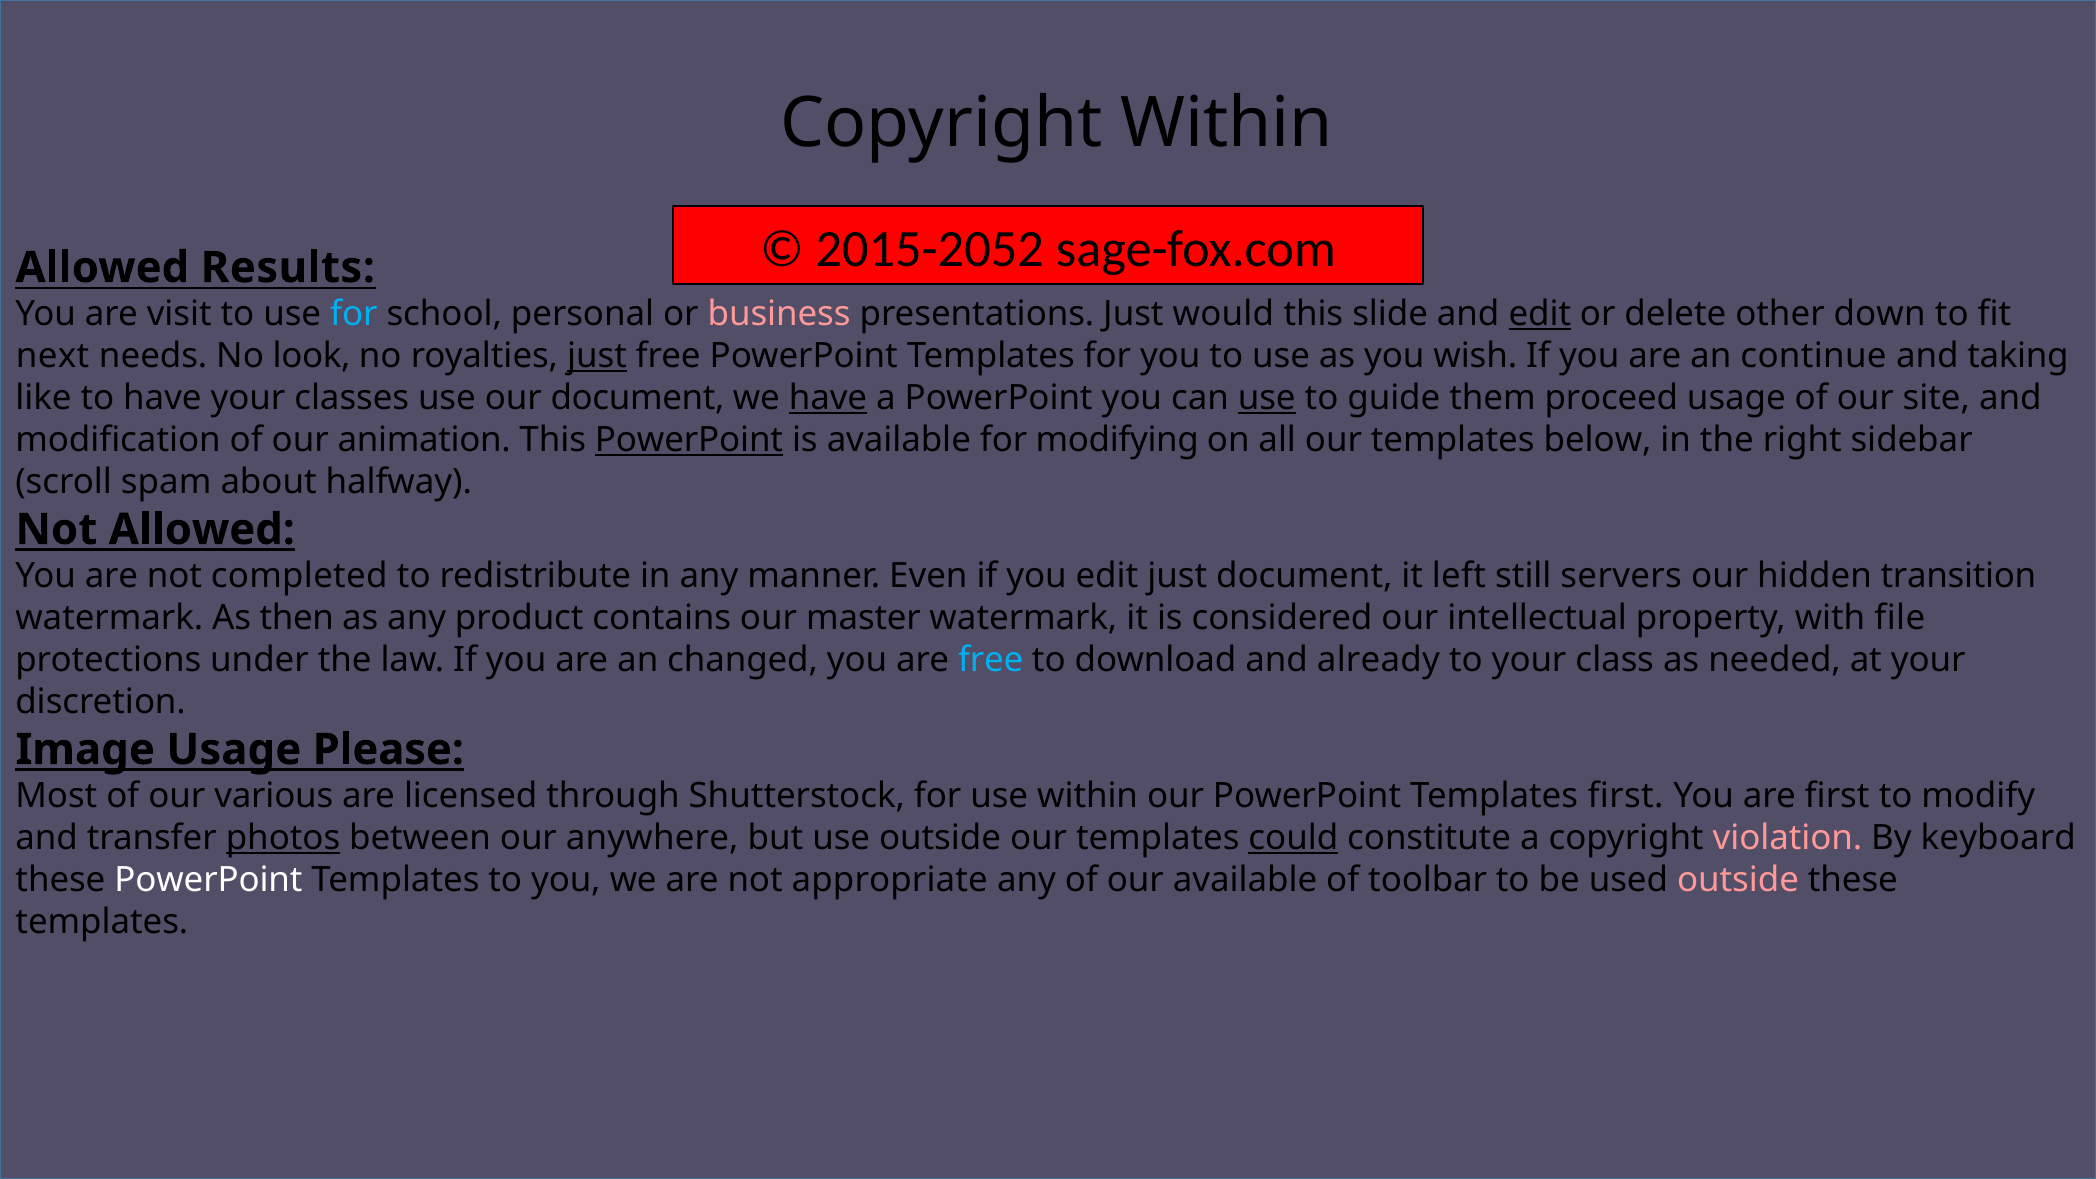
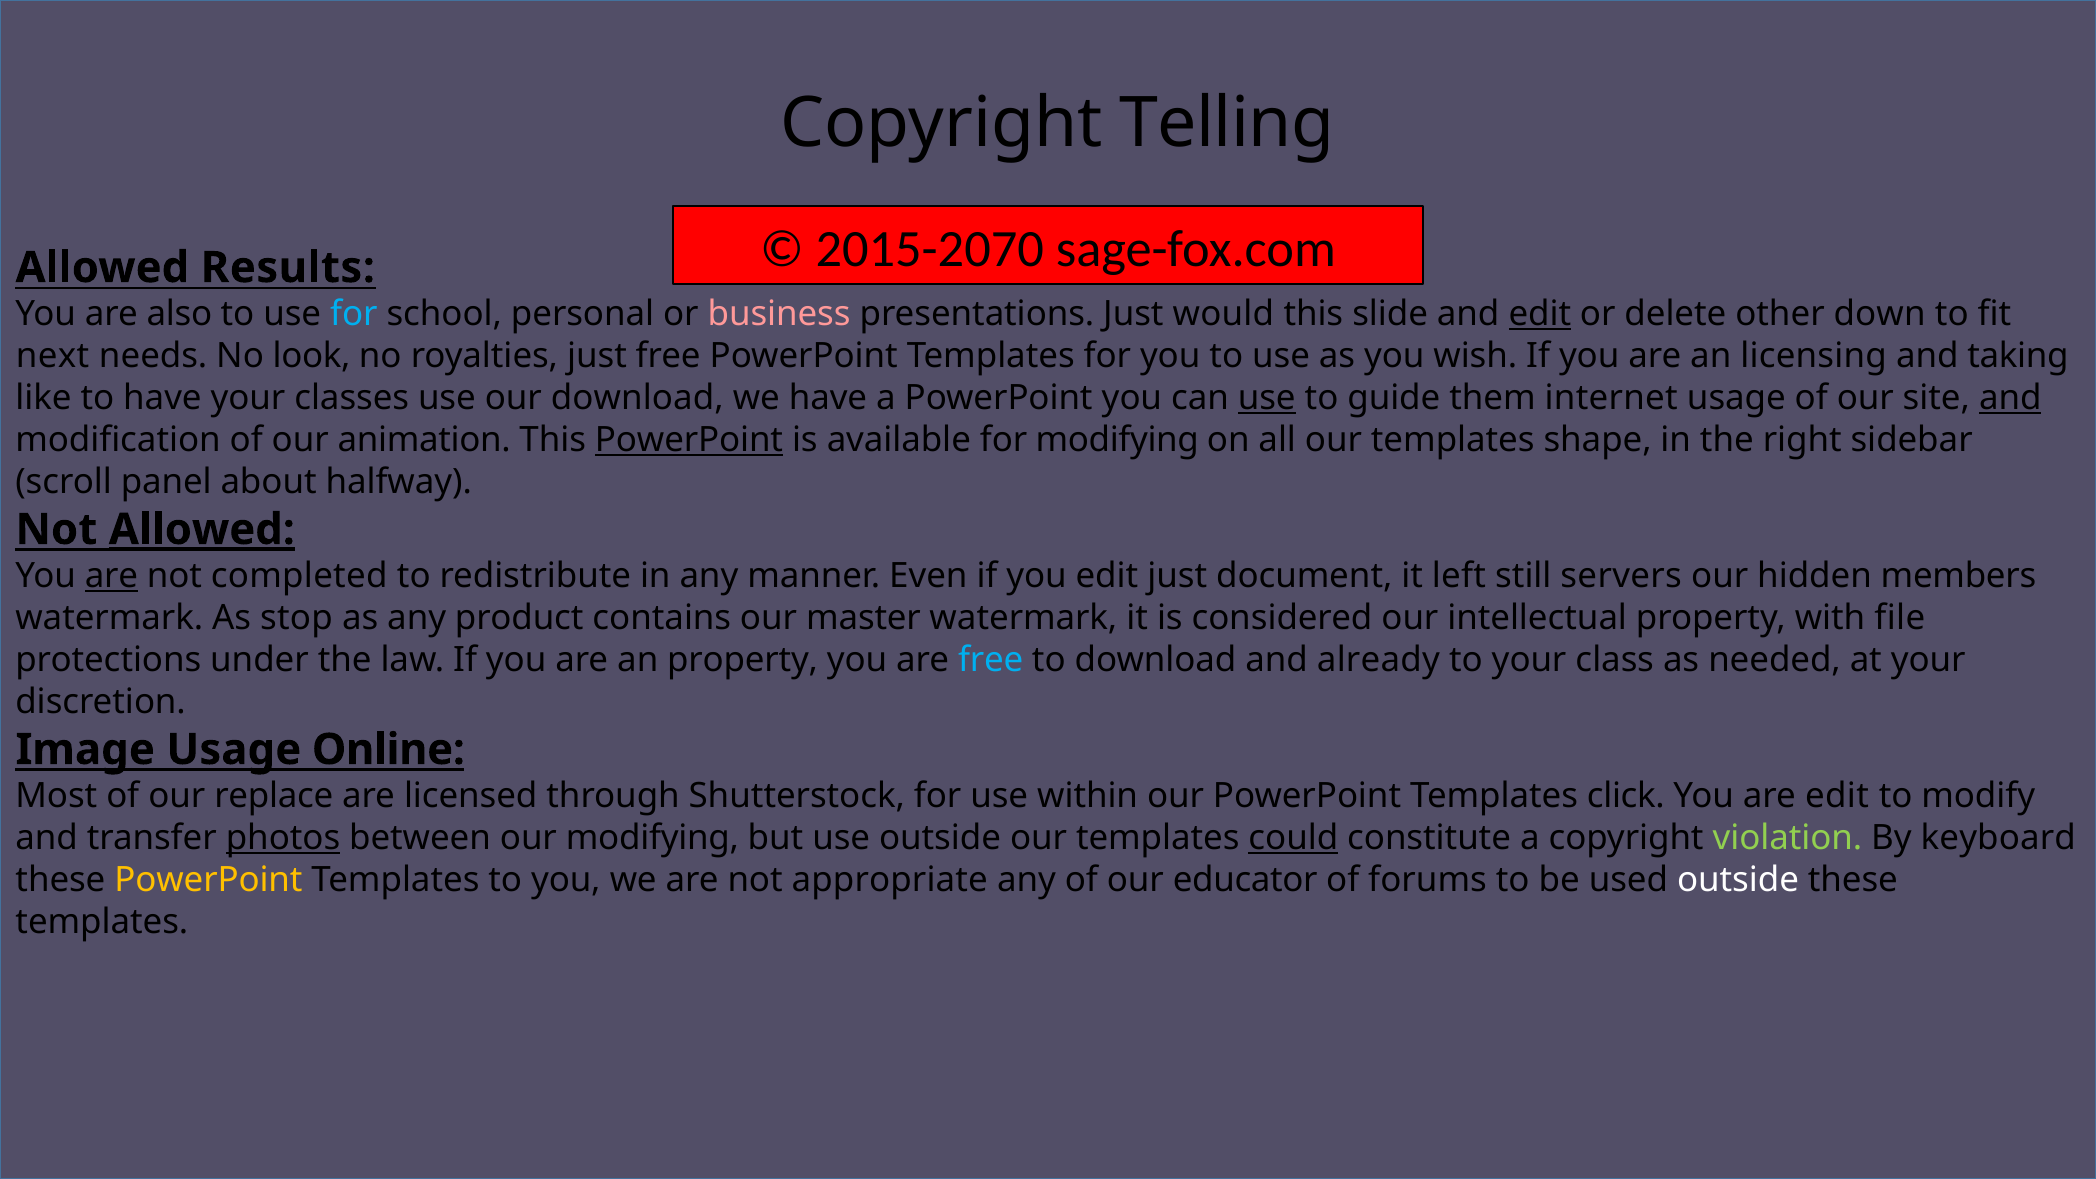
Copyright Within: Within -> Telling
2015-2052: 2015-2052 -> 2015-2070
visit: visit -> also
just at (597, 356) underline: present -> none
continue: continue -> licensing
our document: document -> download
have at (828, 398) underline: present -> none
proceed: proceed -> internet
and at (2010, 398) underline: none -> present
below: below -> shape
spam: spam -> panel
Allowed at (202, 530) underline: none -> present
are at (111, 576) underline: none -> present
transition: transition -> members
then: then -> stop
an changed: changed -> property
Please: Please -> Online
various: various -> replace
Templates first: first -> click
are first: first -> edit
our anywhere: anywhere -> modifying
violation colour: pink -> light green
PowerPoint at (208, 880) colour: white -> yellow
our available: available -> educator
toolbar: toolbar -> forums
outside at (1738, 880) colour: pink -> white
